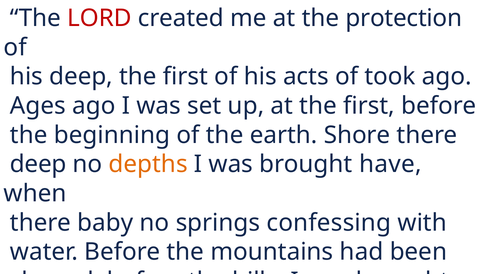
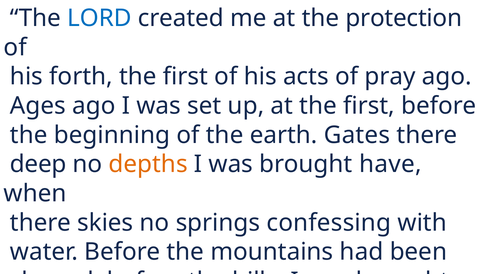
LORD colour: red -> blue
his deep: deep -> forth
took: took -> pray
Shore: Shore -> Gates
baby: baby -> skies
